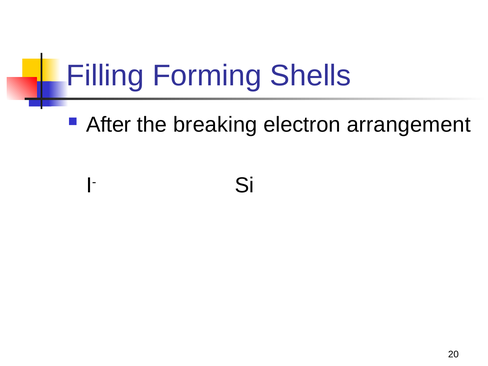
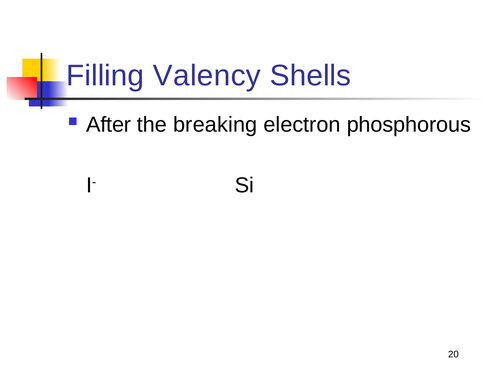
Forming: Forming -> Valency
arrangement: arrangement -> phosphorous
